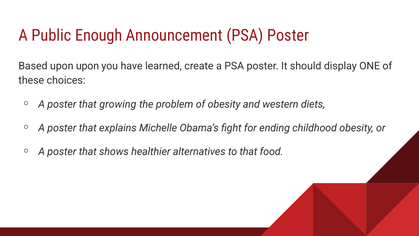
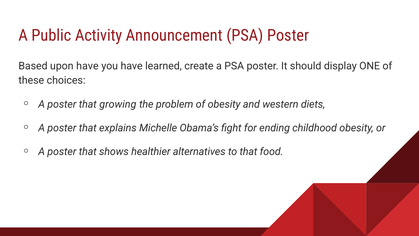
Enough: Enough -> Activity
upon upon: upon -> have
